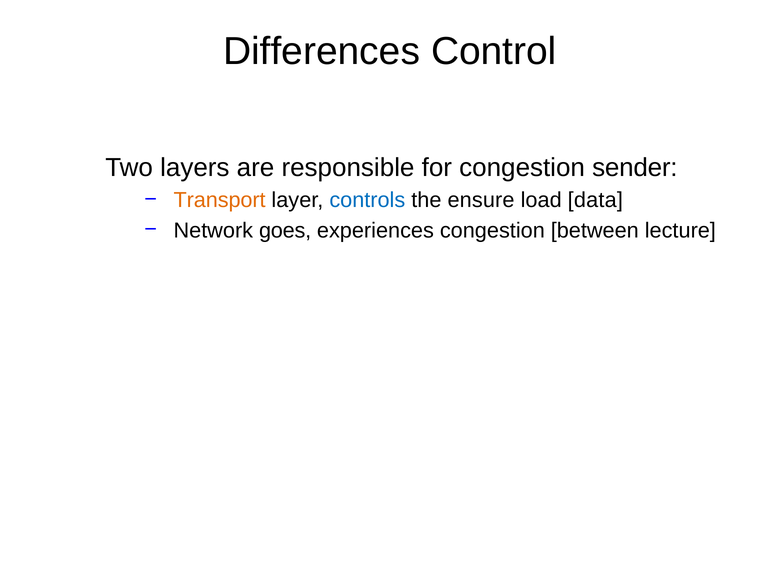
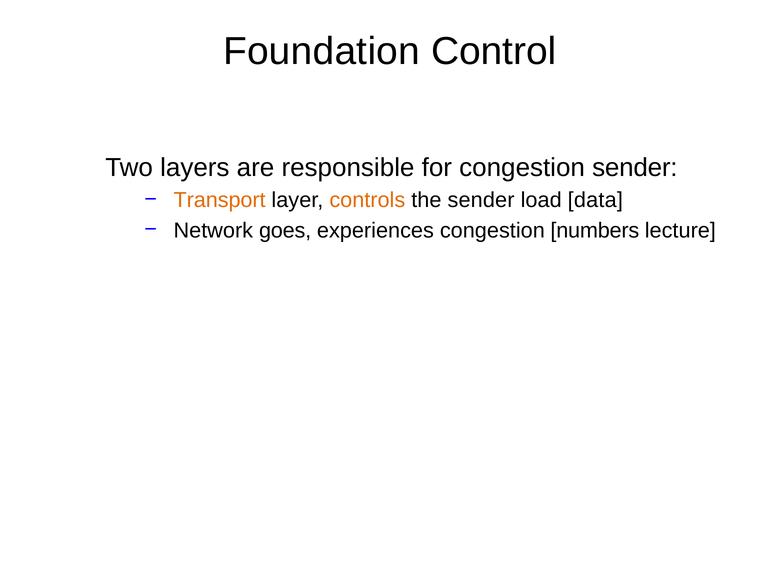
Differences: Differences -> Foundation
controls colour: blue -> orange
the ensure: ensure -> sender
between: between -> numbers
